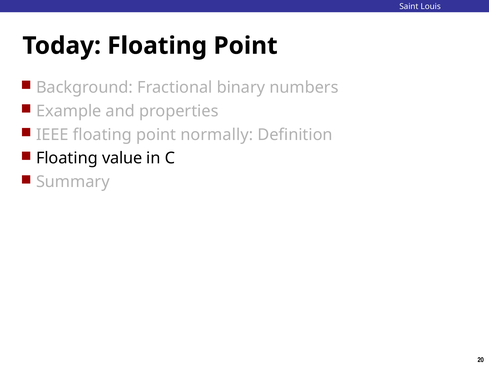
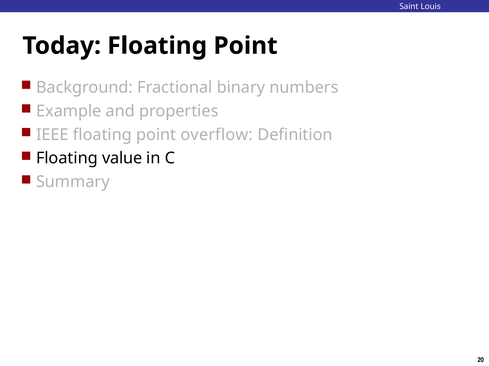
normally: normally -> overflow
